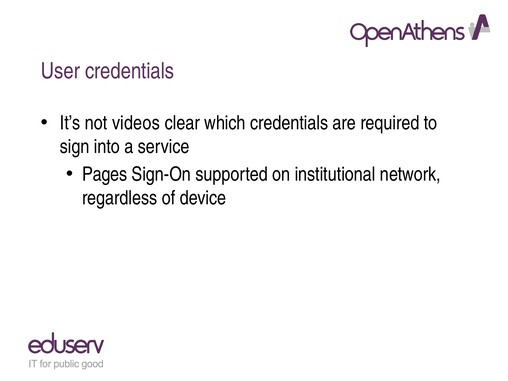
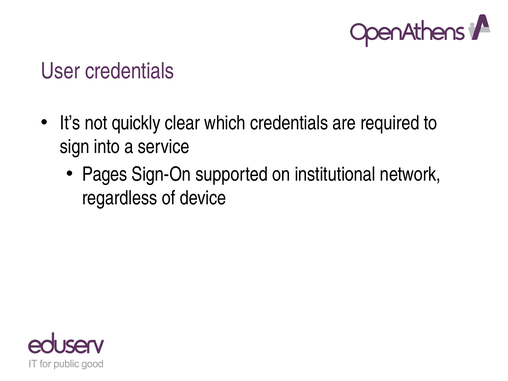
videos: videos -> quickly
